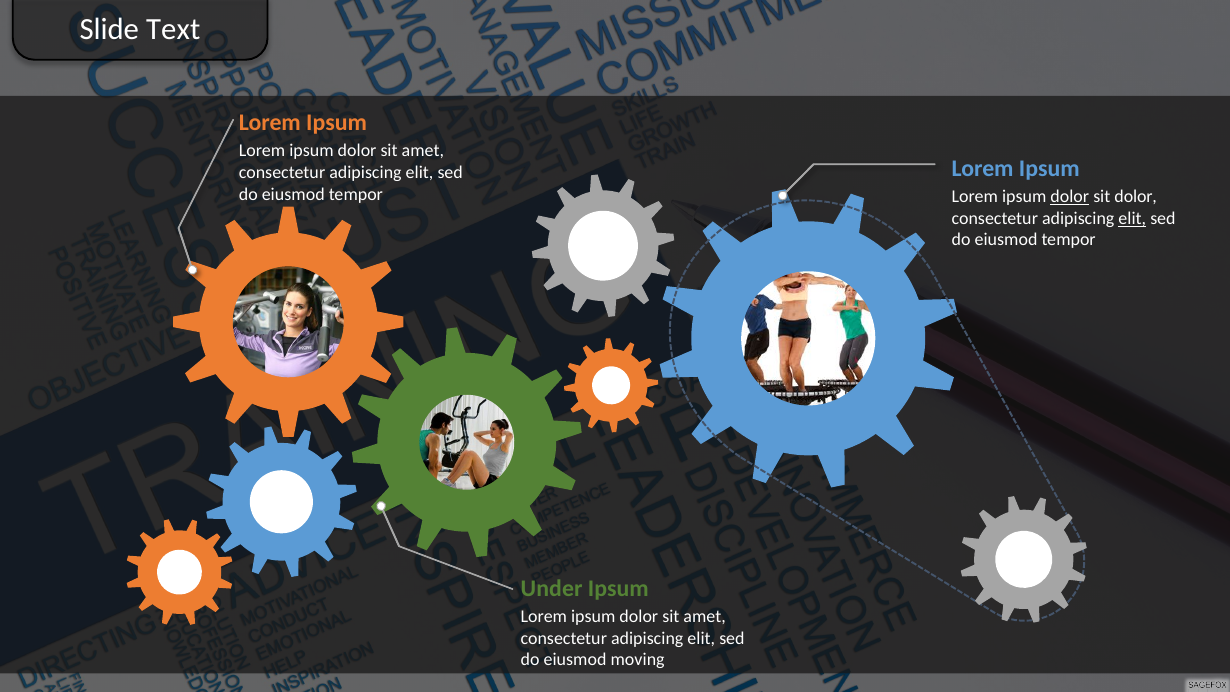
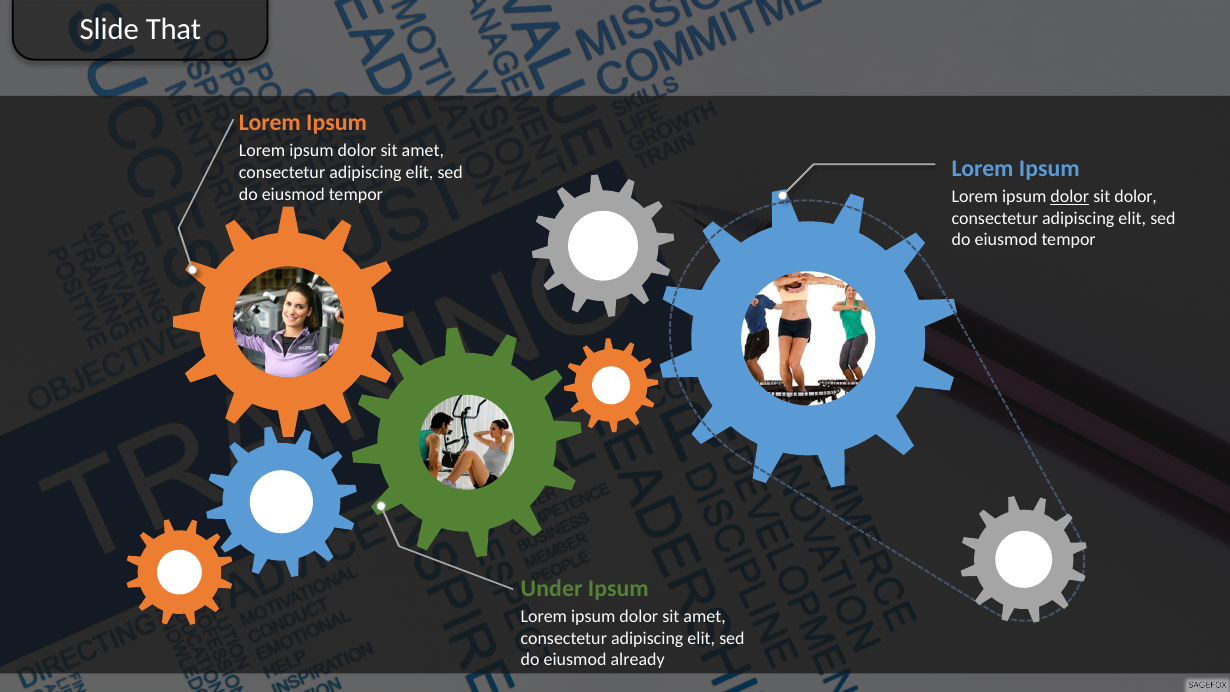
Text: Text -> That
elit at (1132, 218) underline: present -> none
moving: moving -> already
